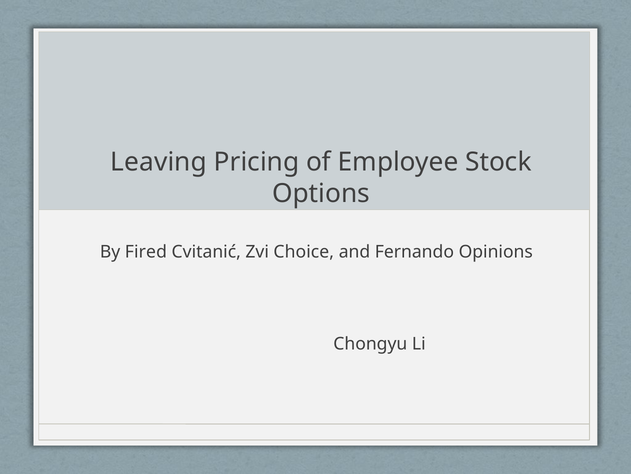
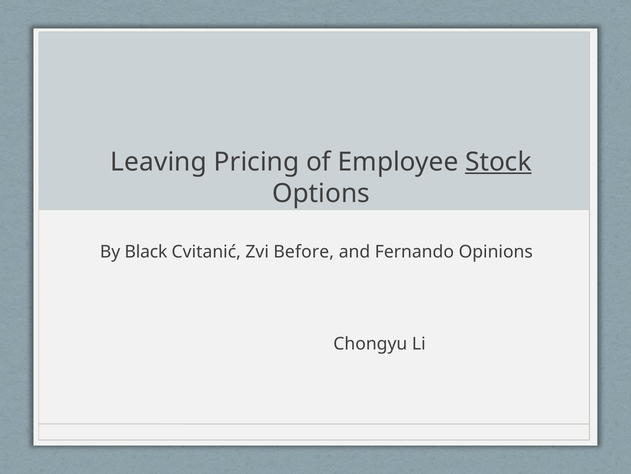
Stock underline: none -> present
Fired: Fired -> Black
Choice: Choice -> Before
